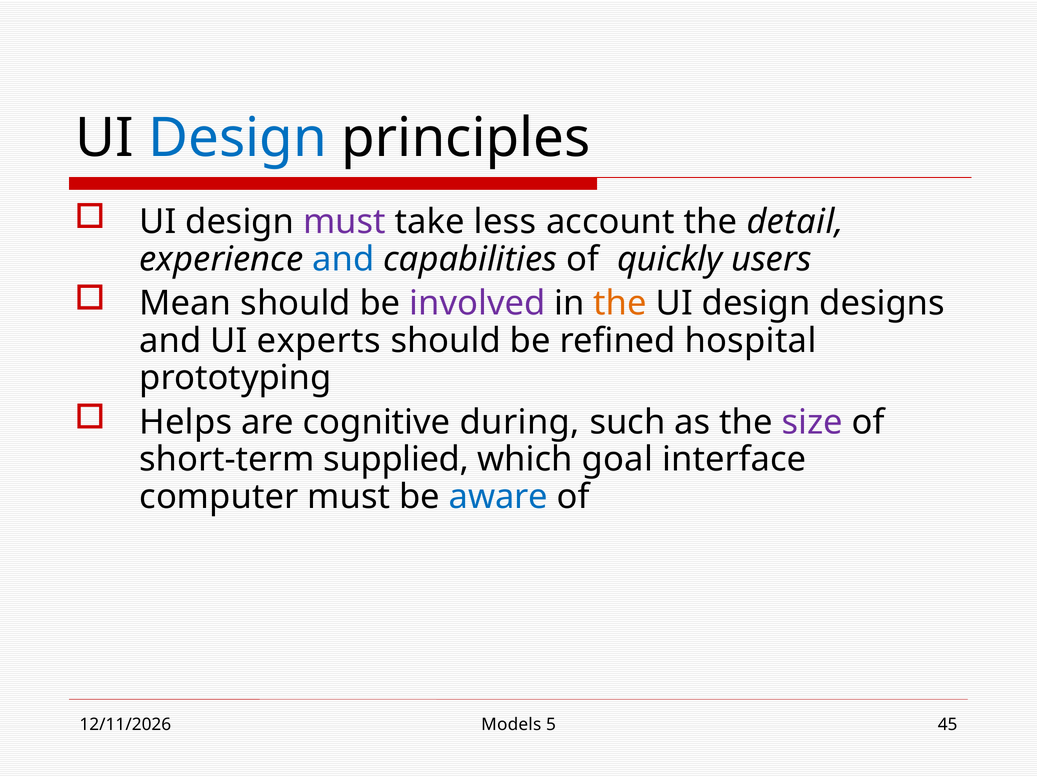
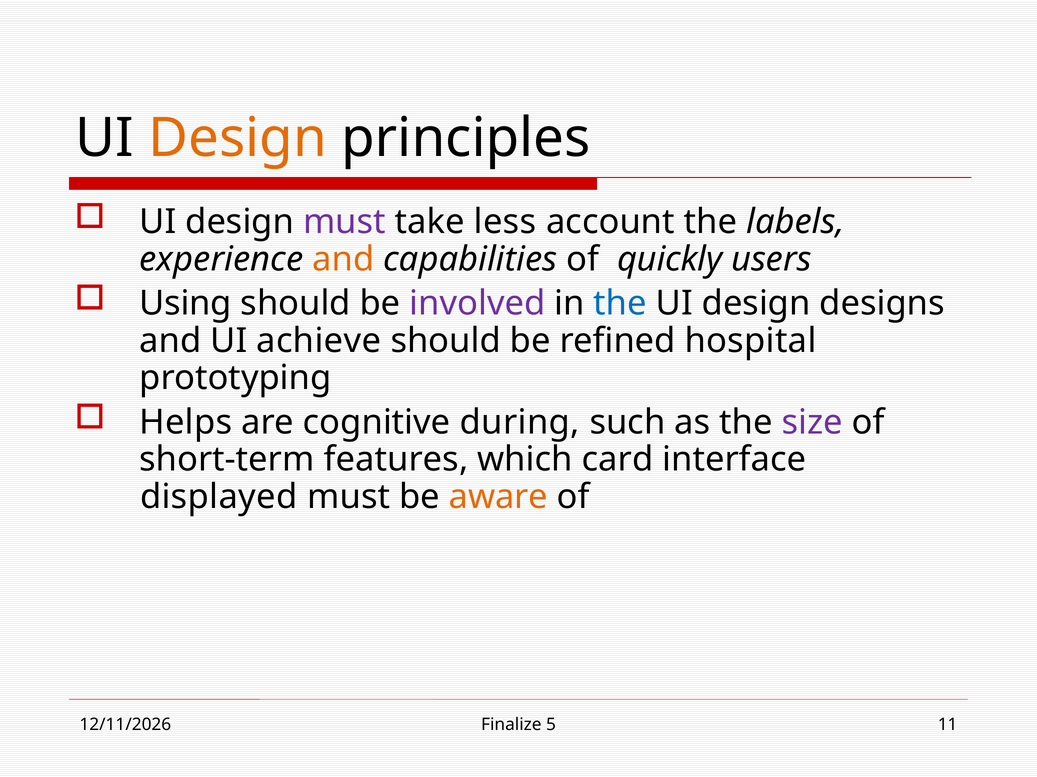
Design at (238, 138) colour: blue -> orange
detail: detail -> labels
and at (343, 260) colour: blue -> orange
Mean: Mean -> Using
the at (620, 304) colour: orange -> blue
experts: experts -> achieve
supplied: supplied -> features
goal: goal -> card
computer: computer -> displayed
aware colour: blue -> orange
Models: Models -> Finalize
45: 45 -> 11
